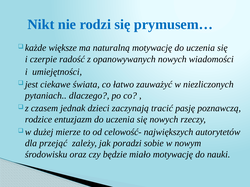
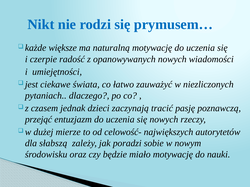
rodzice: rodzice -> przejąć
przejąć: przejąć -> słabszą
